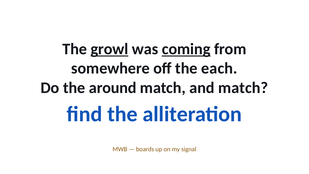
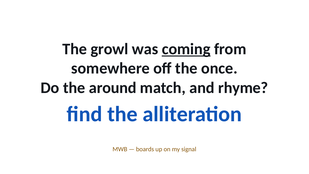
growl underline: present -> none
each: each -> once
and match: match -> rhyme
